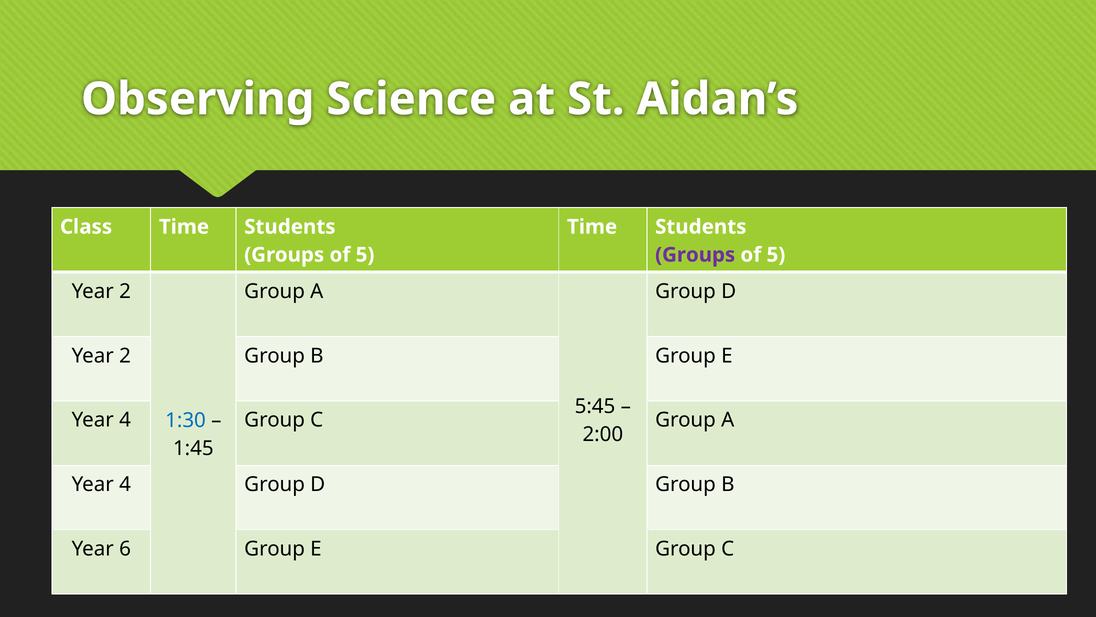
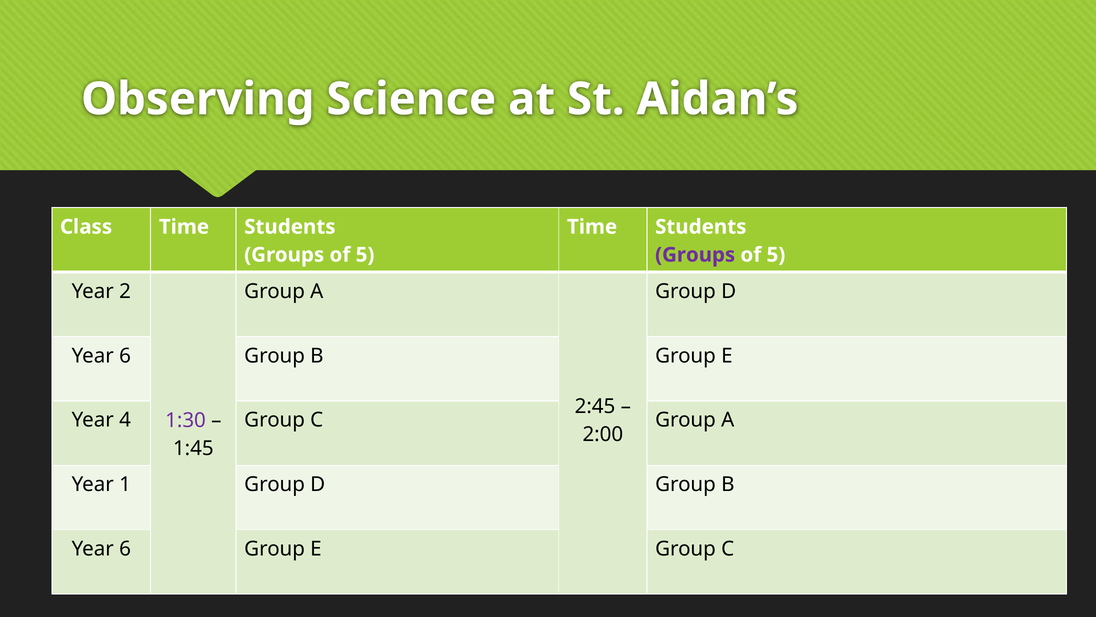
2 at (125, 355): 2 -> 6
5:45: 5:45 -> 2:45
1:30 colour: blue -> purple
4 at (125, 484): 4 -> 1
